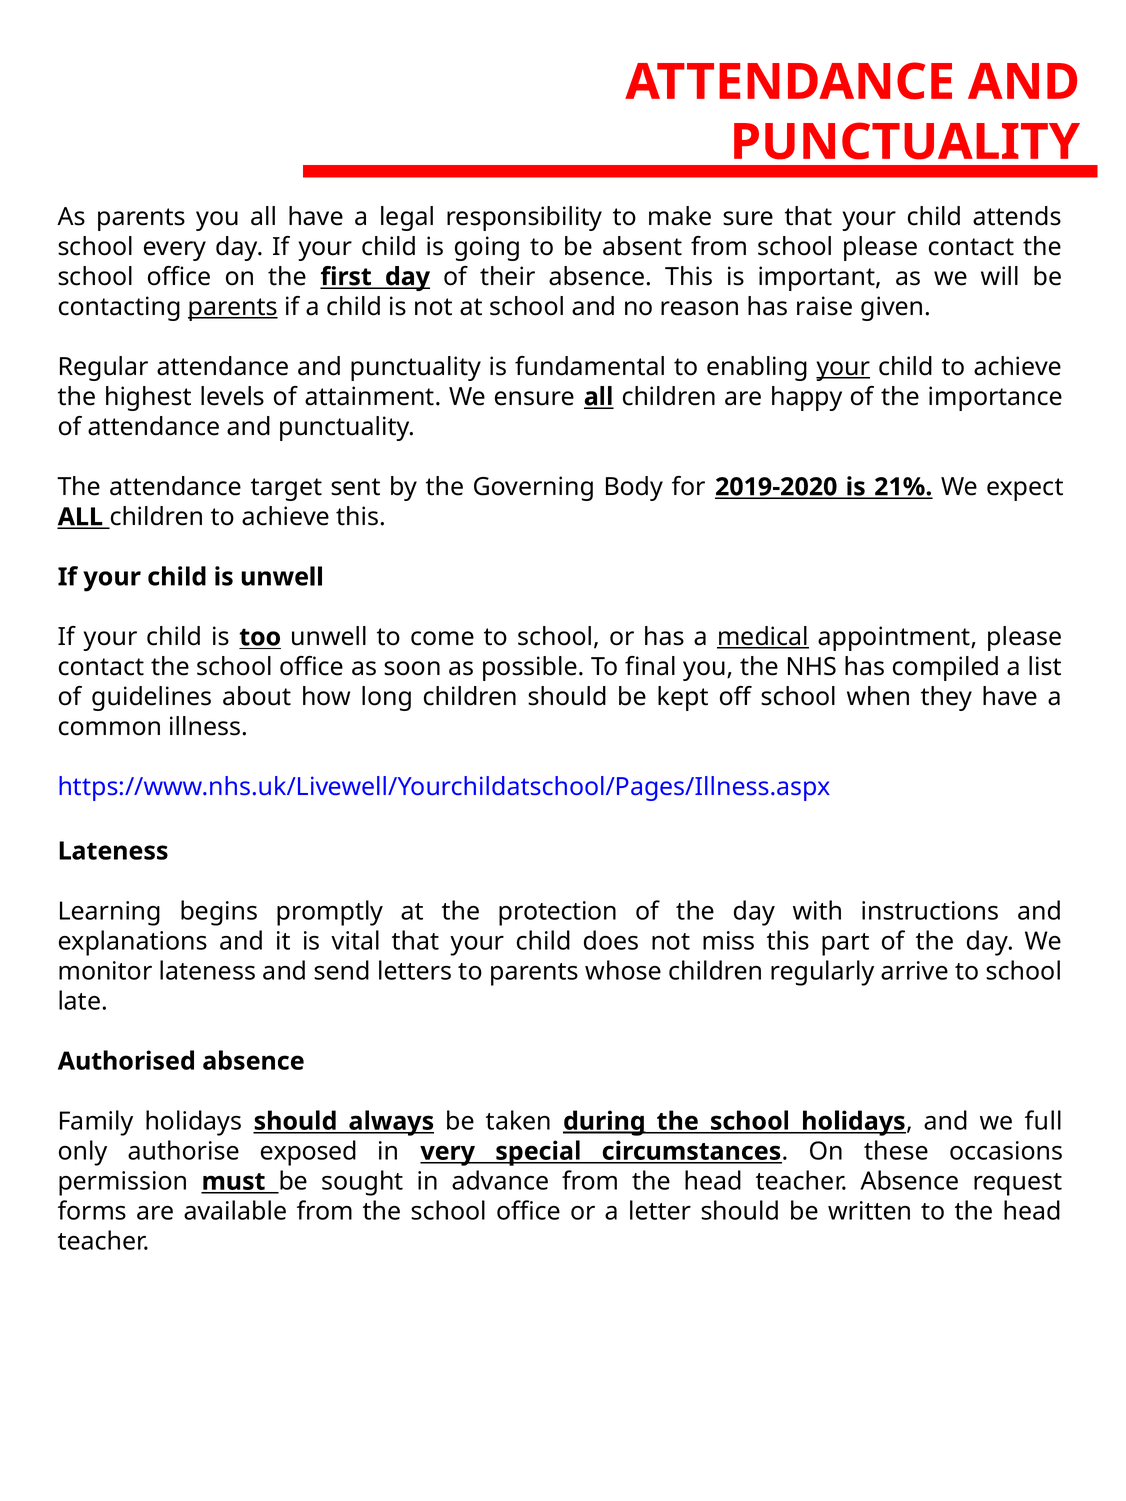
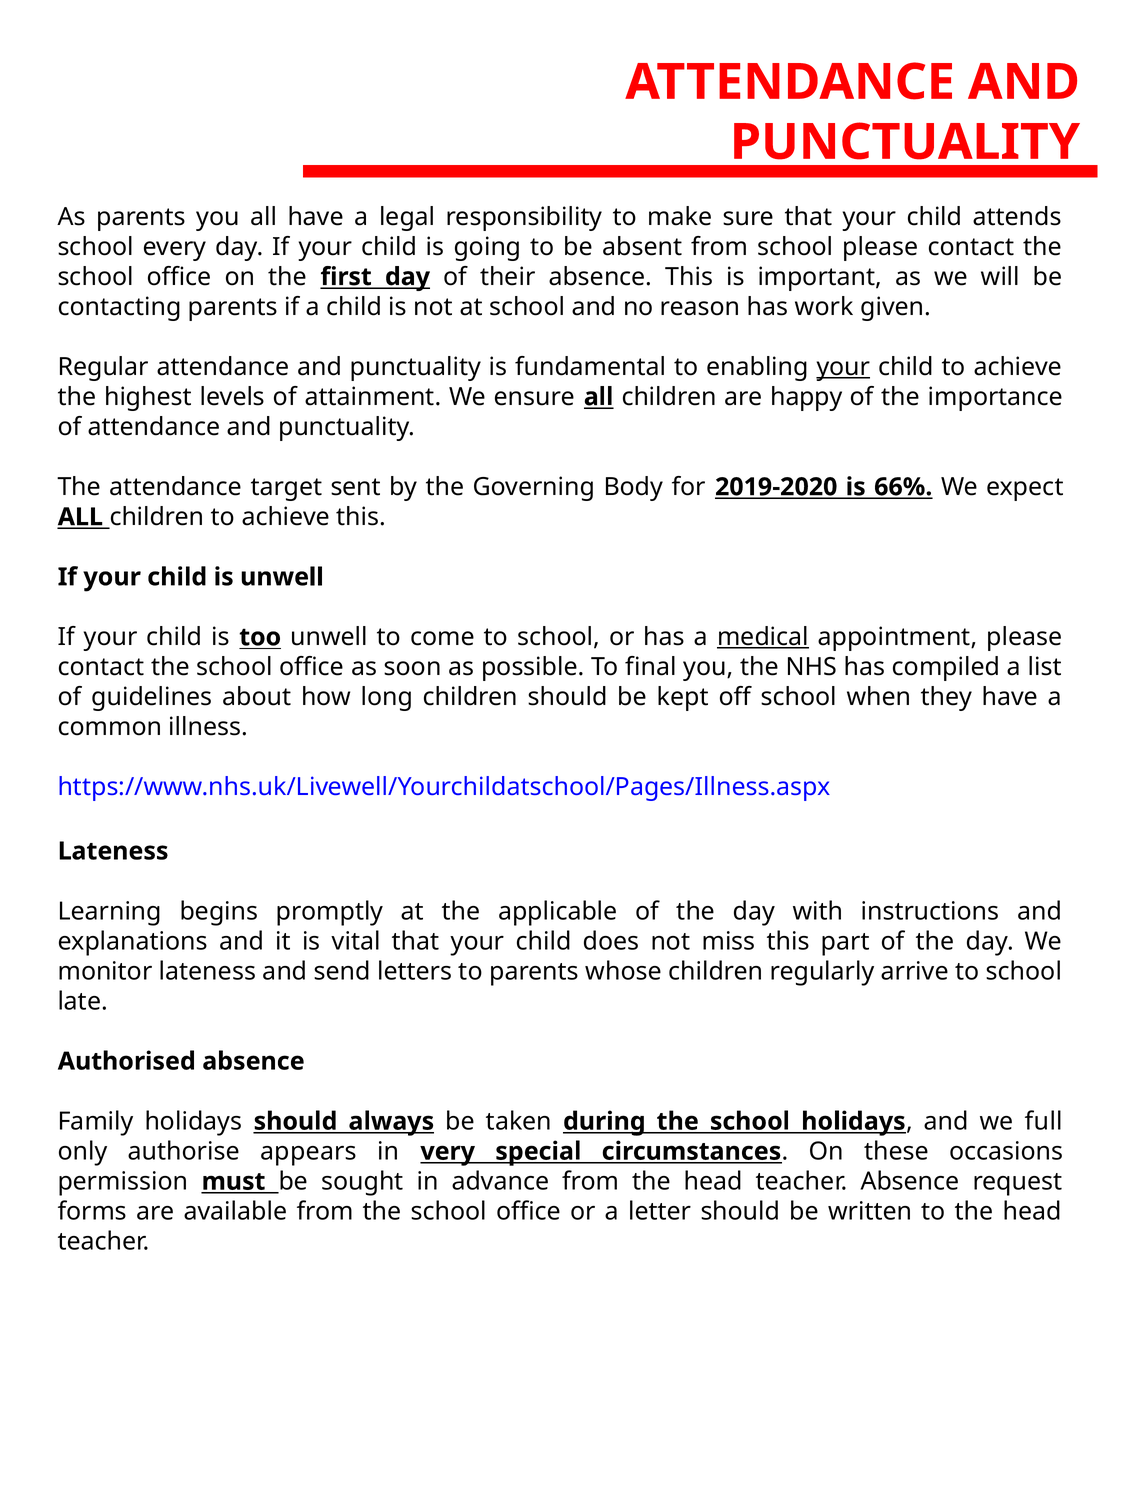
parents at (233, 307) underline: present -> none
raise: raise -> work
21%: 21% -> 66%
protection: protection -> applicable
during underline: present -> none
exposed: exposed -> appears
